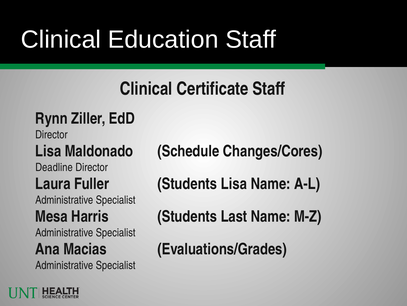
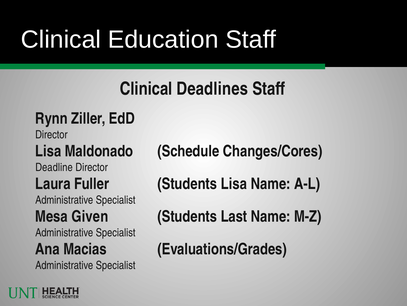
Certificate: Certificate -> Deadlines
Harris: Harris -> Given
